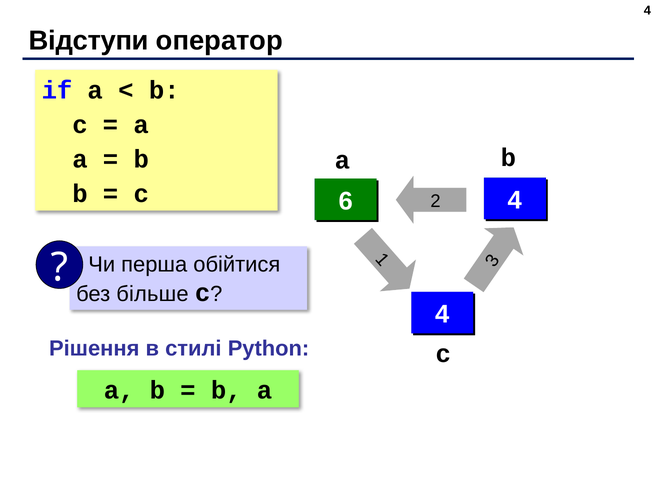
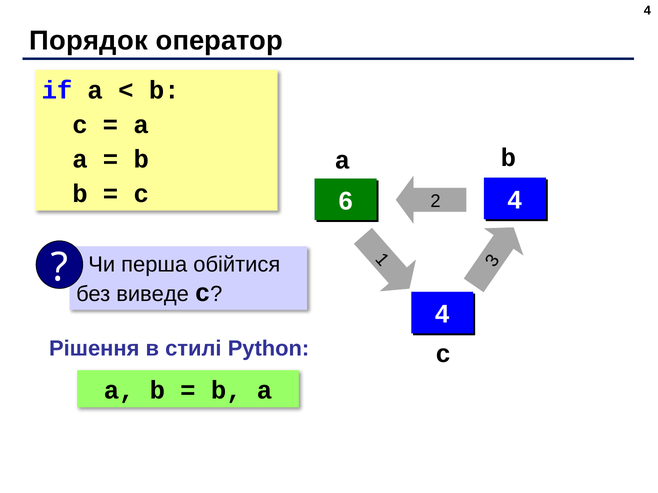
Відступи: Відступи -> Порядок
більше: більше -> виведе
